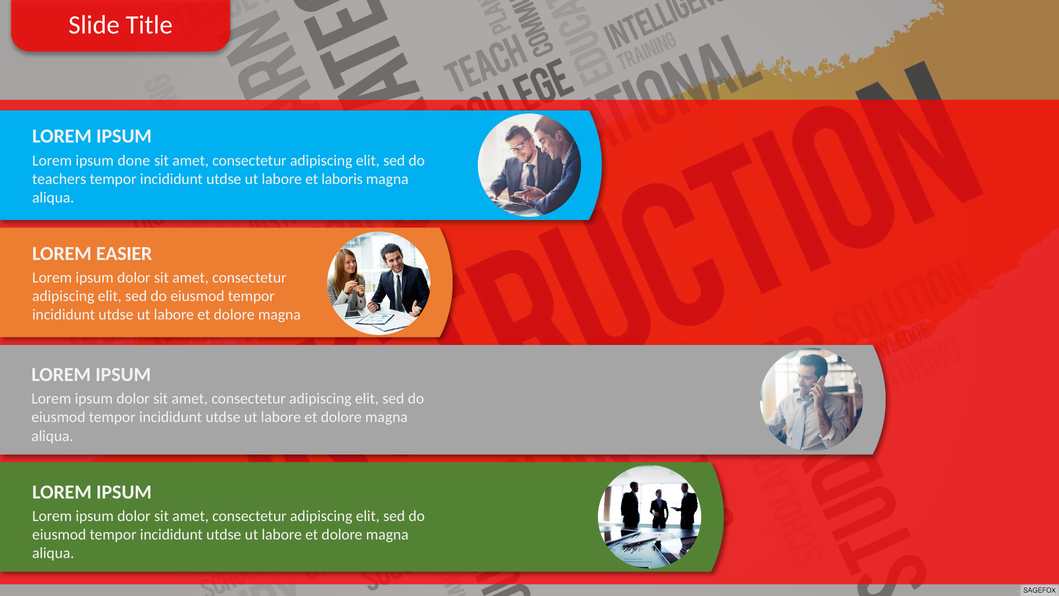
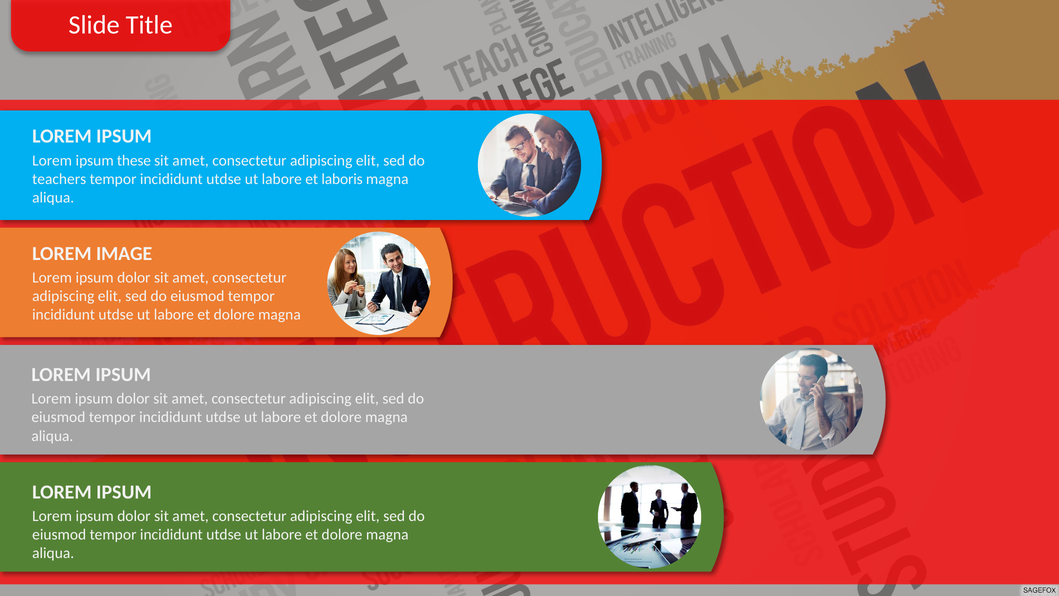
done: done -> these
EASIER: EASIER -> IMAGE
